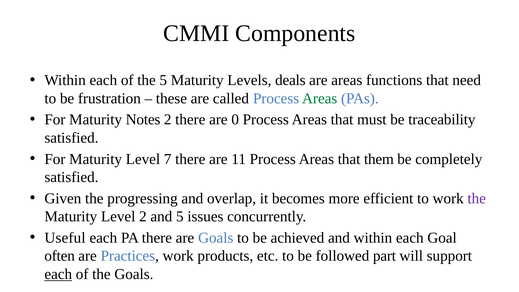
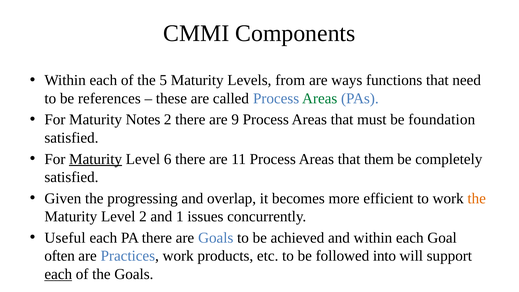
deals: deals -> from
are areas: areas -> ways
frustration: frustration -> references
0: 0 -> 9
traceability: traceability -> foundation
Maturity at (96, 159) underline: none -> present
7: 7 -> 6
the at (477, 198) colour: purple -> orange
and 5: 5 -> 1
part: part -> into
